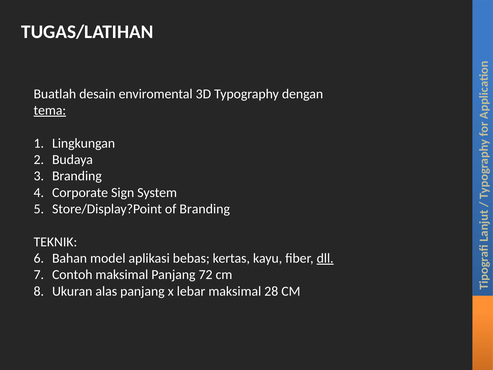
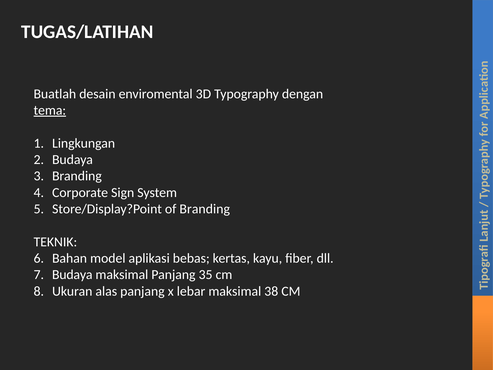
dll underline: present -> none
Contoh at (72, 275): Contoh -> Budaya
72: 72 -> 35
28: 28 -> 38
